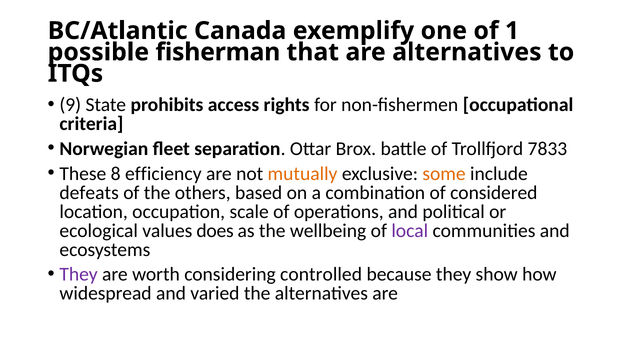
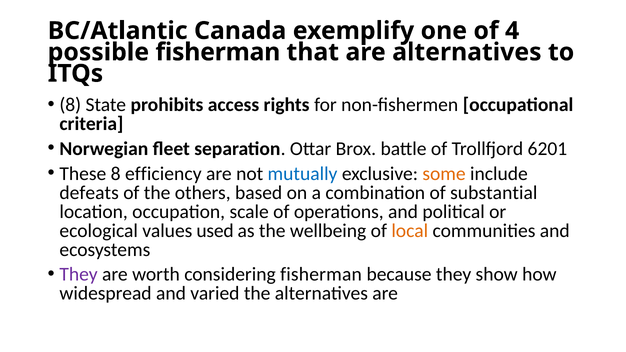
1: 1 -> 4
9 at (70, 105): 9 -> 8
7833: 7833 -> 6201
mutually colour: orange -> blue
considered: considered -> substantial
does: does -> used
local colour: purple -> orange
considering controlled: controlled -> fisherman
